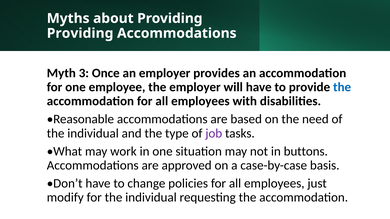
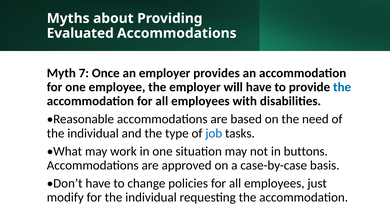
Providing at (80, 33): Providing -> Evaluated
3: 3 -> 7
job colour: purple -> blue
